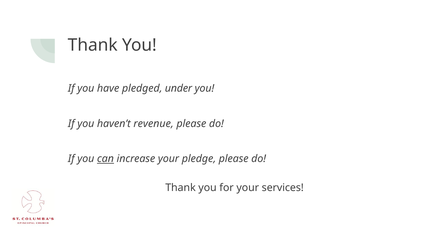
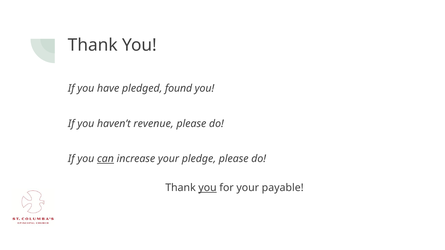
under: under -> found
you at (208, 188) underline: none -> present
services: services -> payable
